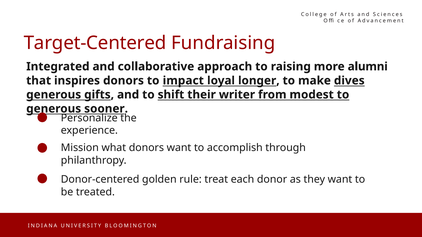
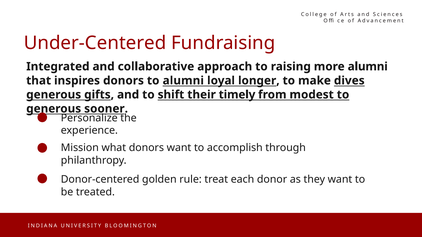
Target-Centered: Target-Centered -> Under-Centered
to impact: impact -> alumni
writer: writer -> timely
